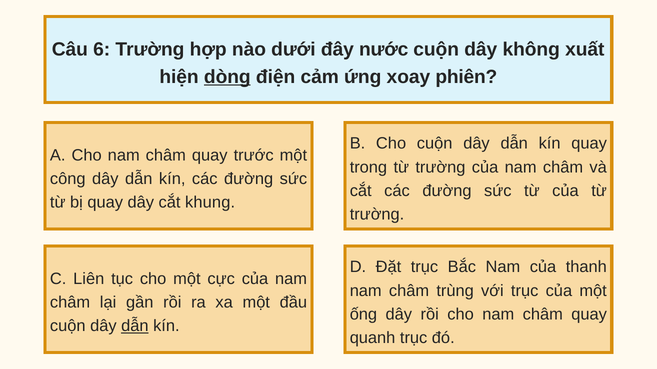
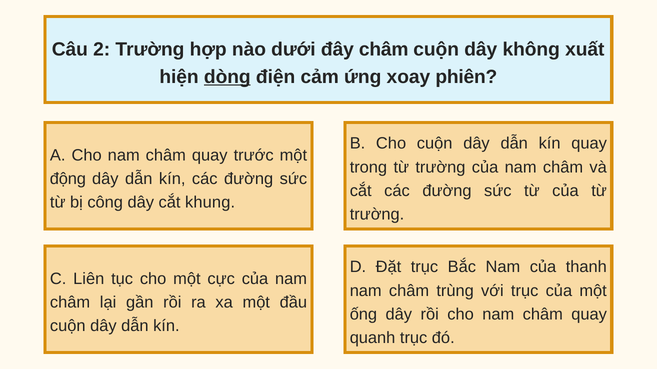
6: 6 -> 2
đây nước: nước -> châm
công: công -> động
bị quay: quay -> công
dẫn at (135, 327) underline: present -> none
